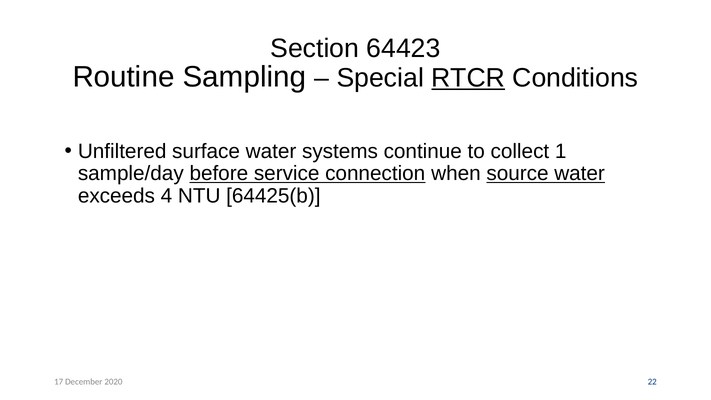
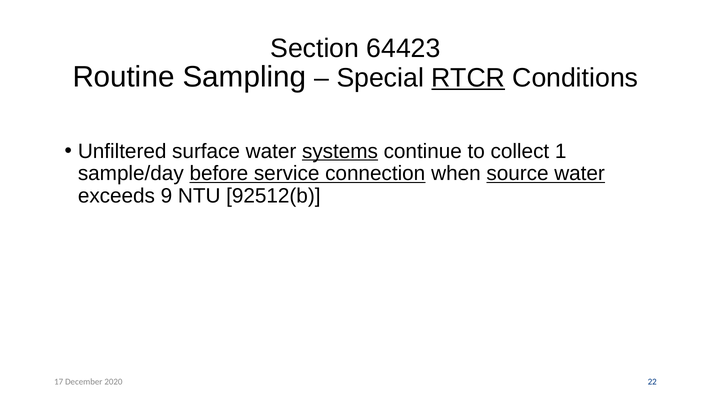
systems underline: none -> present
4: 4 -> 9
64425(b: 64425(b -> 92512(b
